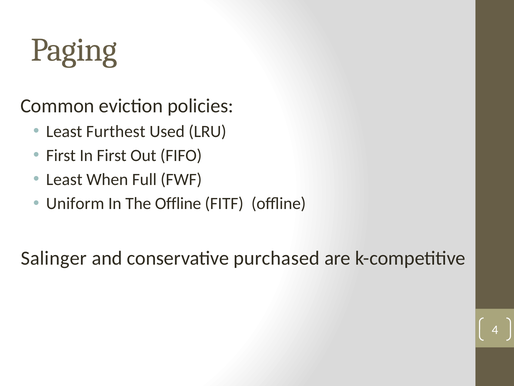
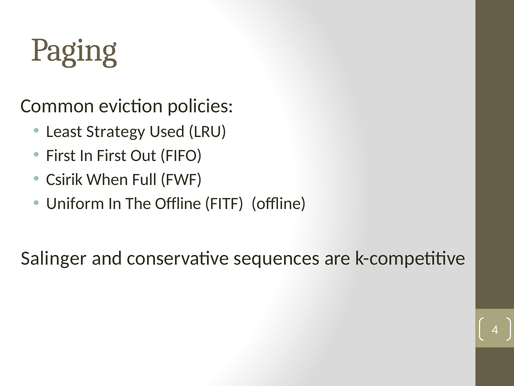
Furthest: Furthest -> Strategy
Least at (64, 179): Least -> Csirik
purchased: purchased -> sequences
